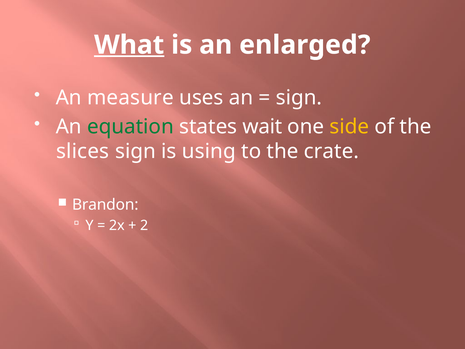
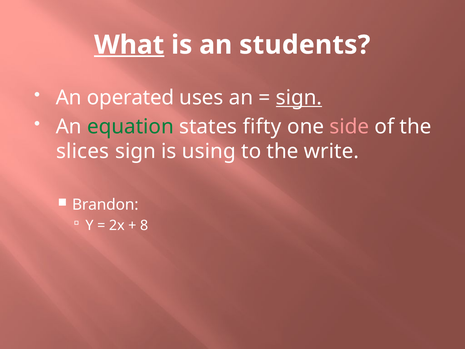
enlarged: enlarged -> students
measure: measure -> operated
sign at (299, 98) underline: none -> present
wait: wait -> fifty
side colour: yellow -> pink
crate: crate -> write
2: 2 -> 8
